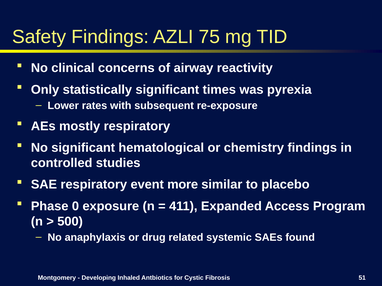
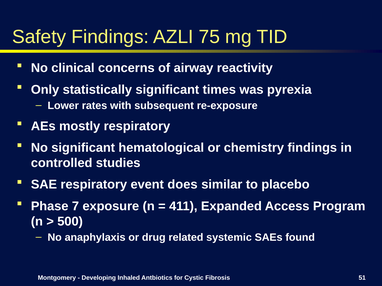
more: more -> does
0: 0 -> 7
